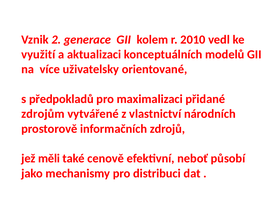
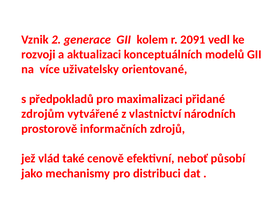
2010: 2010 -> 2091
využití: využití -> rozvoji
měli: měli -> vlád
